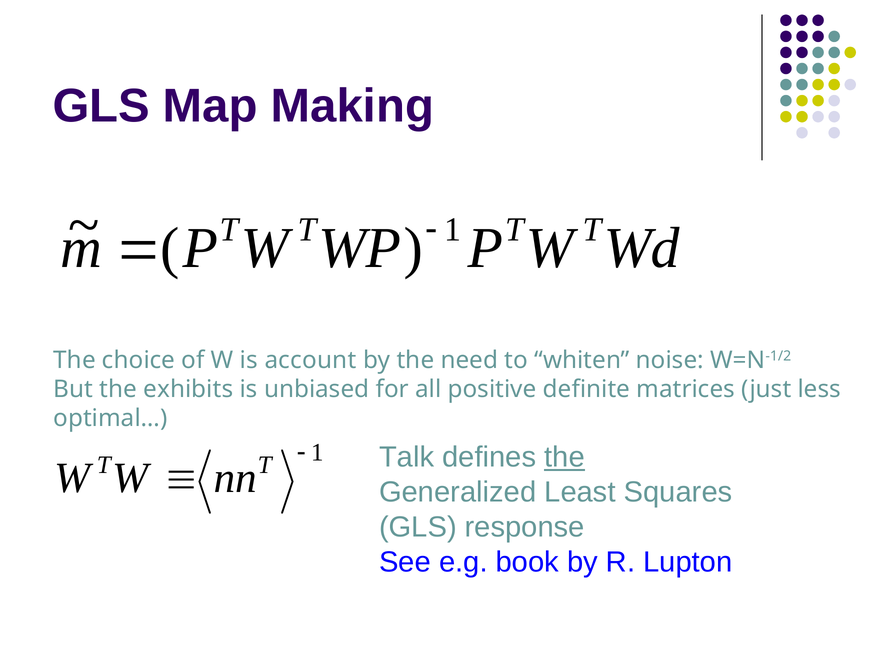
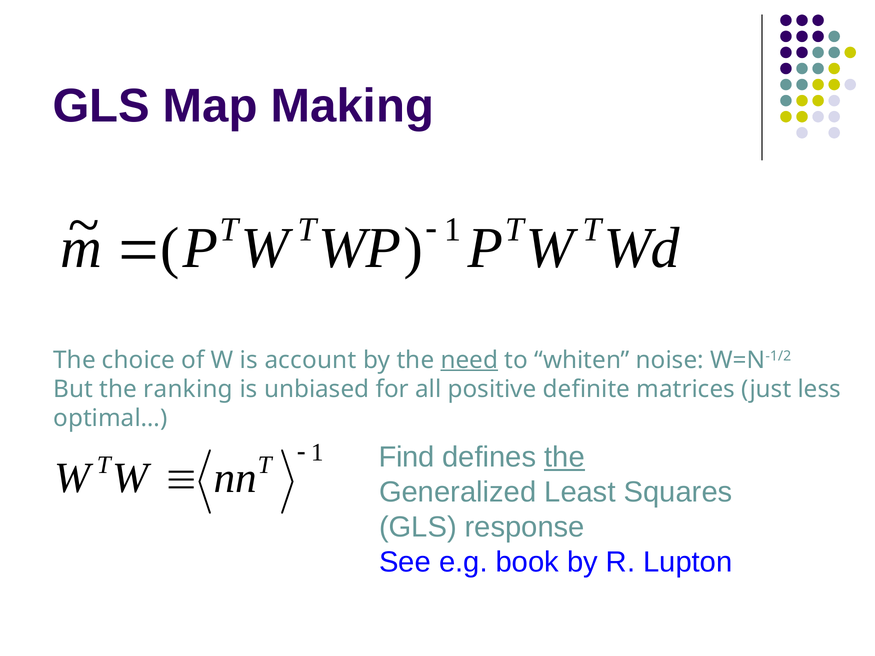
need underline: none -> present
exhibits: exhibits -> ranking
Talk: Talk -> Find
